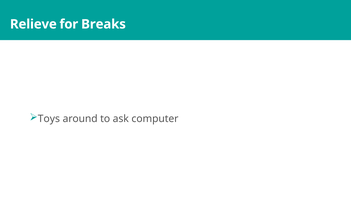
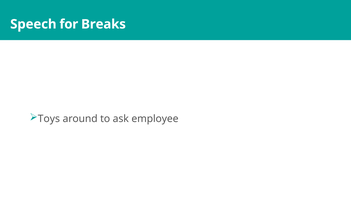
Relieve: Relieve -> Speech
computer: computer -> employee
